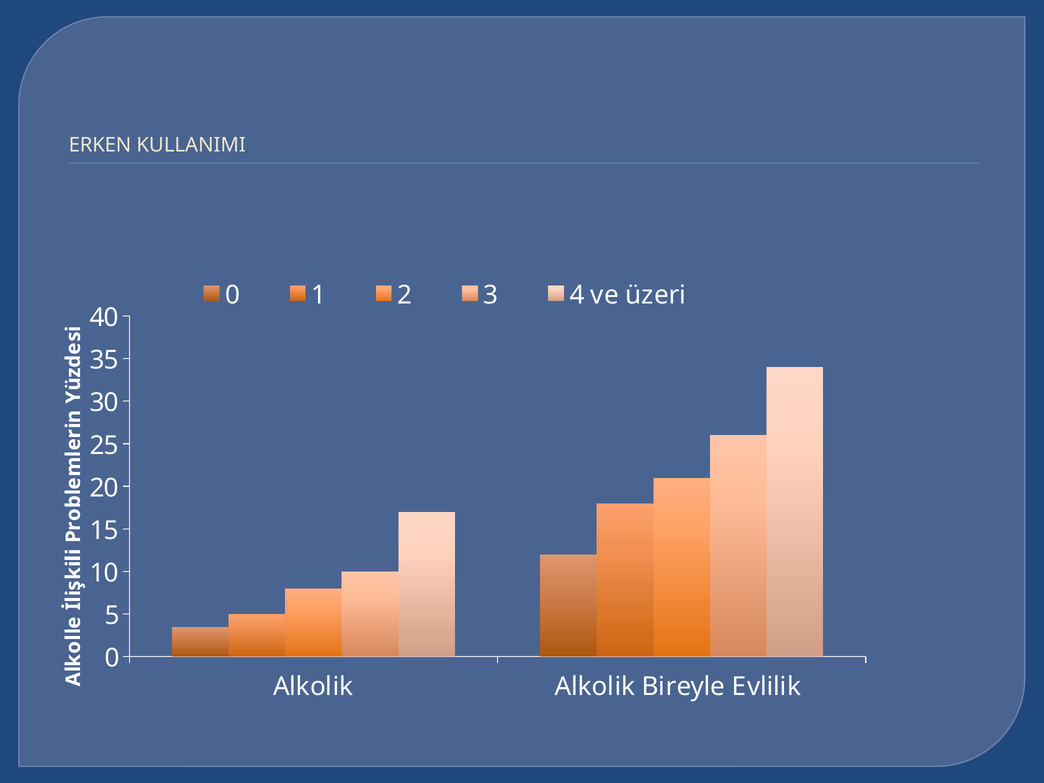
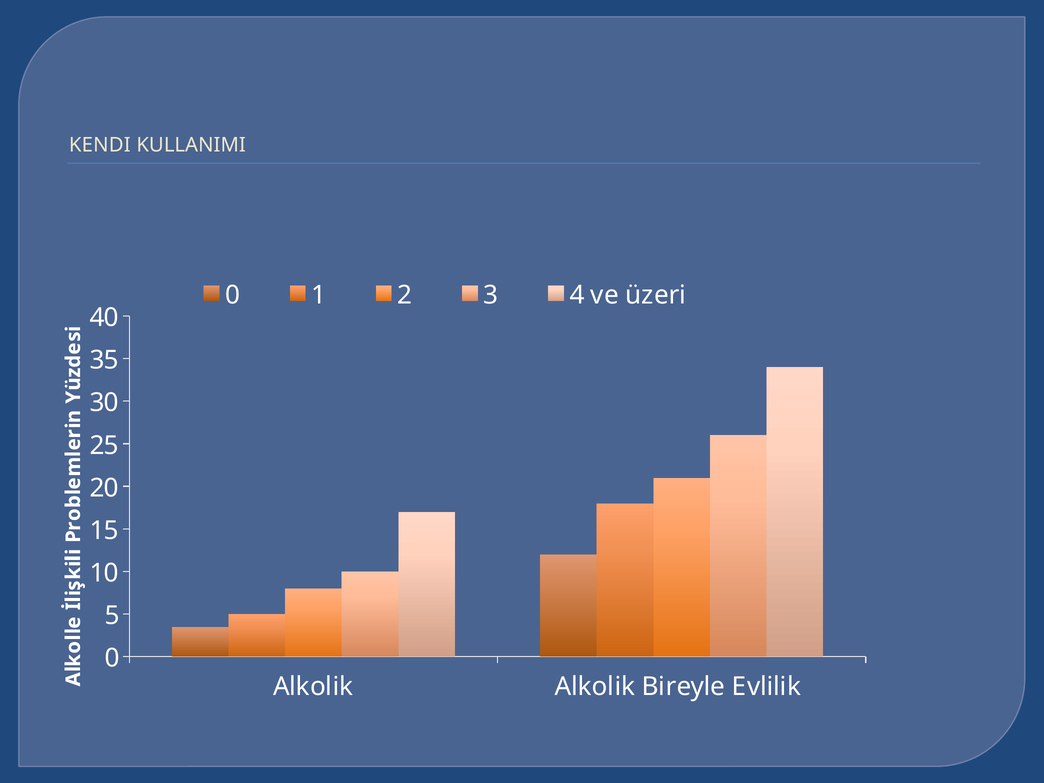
ERKEN: ERKEN -> KENDI
